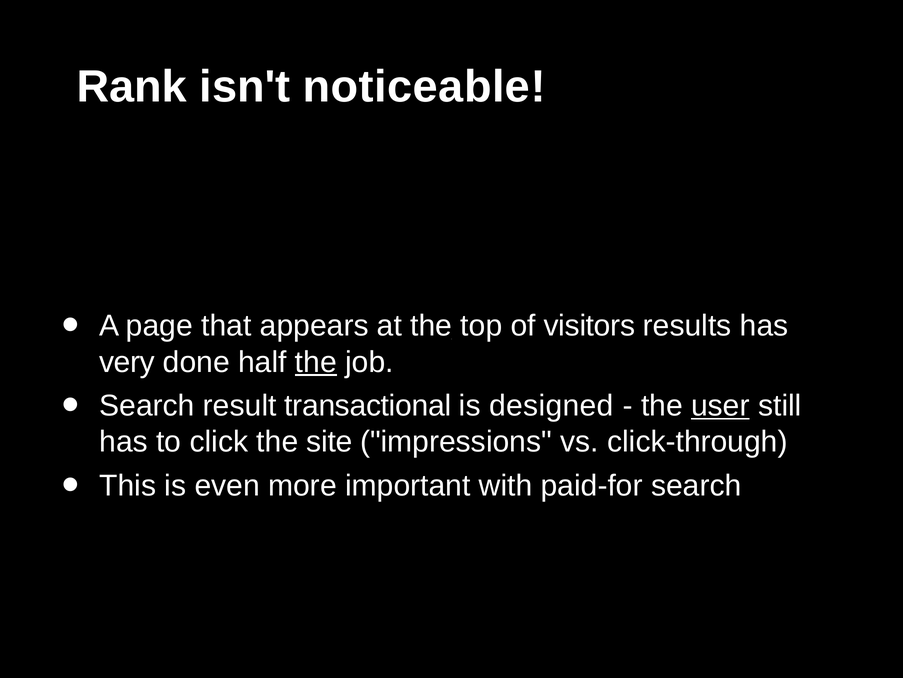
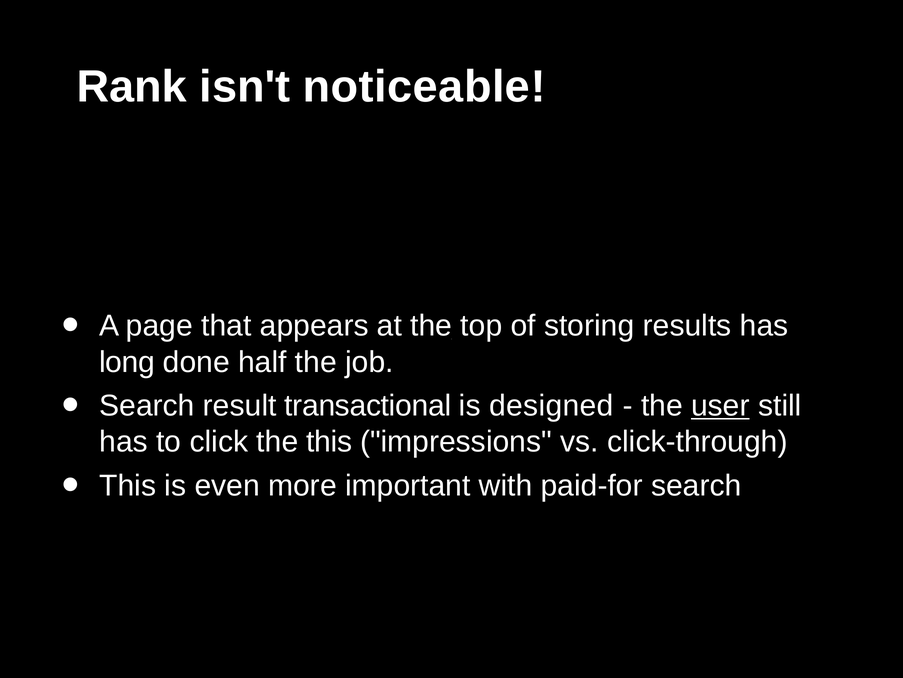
visitors: visitors -> storing
very: very -> long
the at (316, 362) underline: present -> none
the site: site -> this
